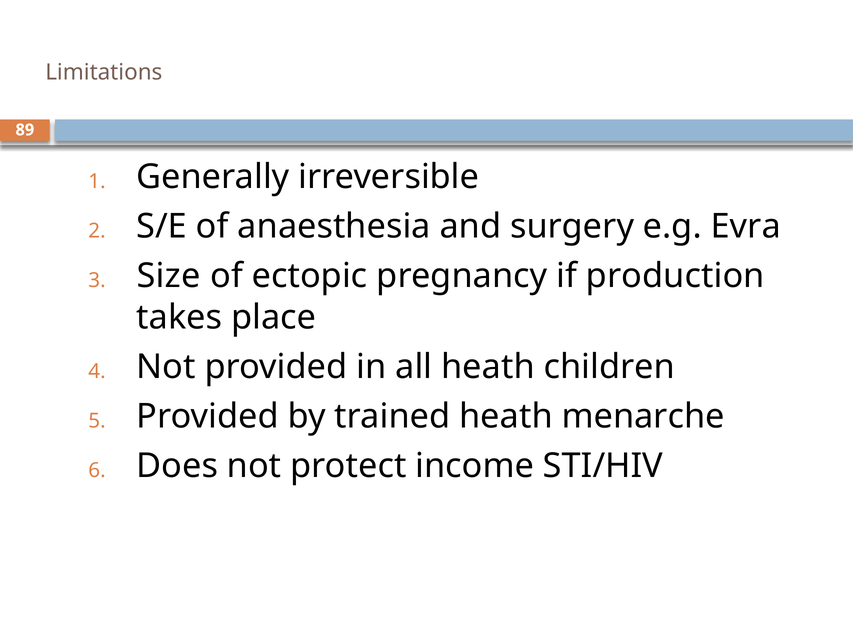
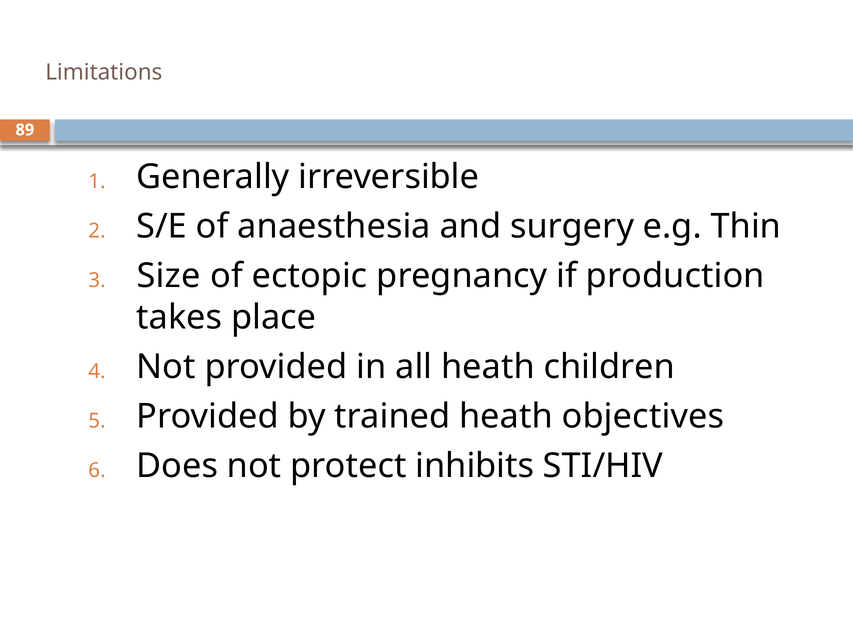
Evra: Evra -> Thin
menarche: menarche -> objectives
income: income -> inhibits
